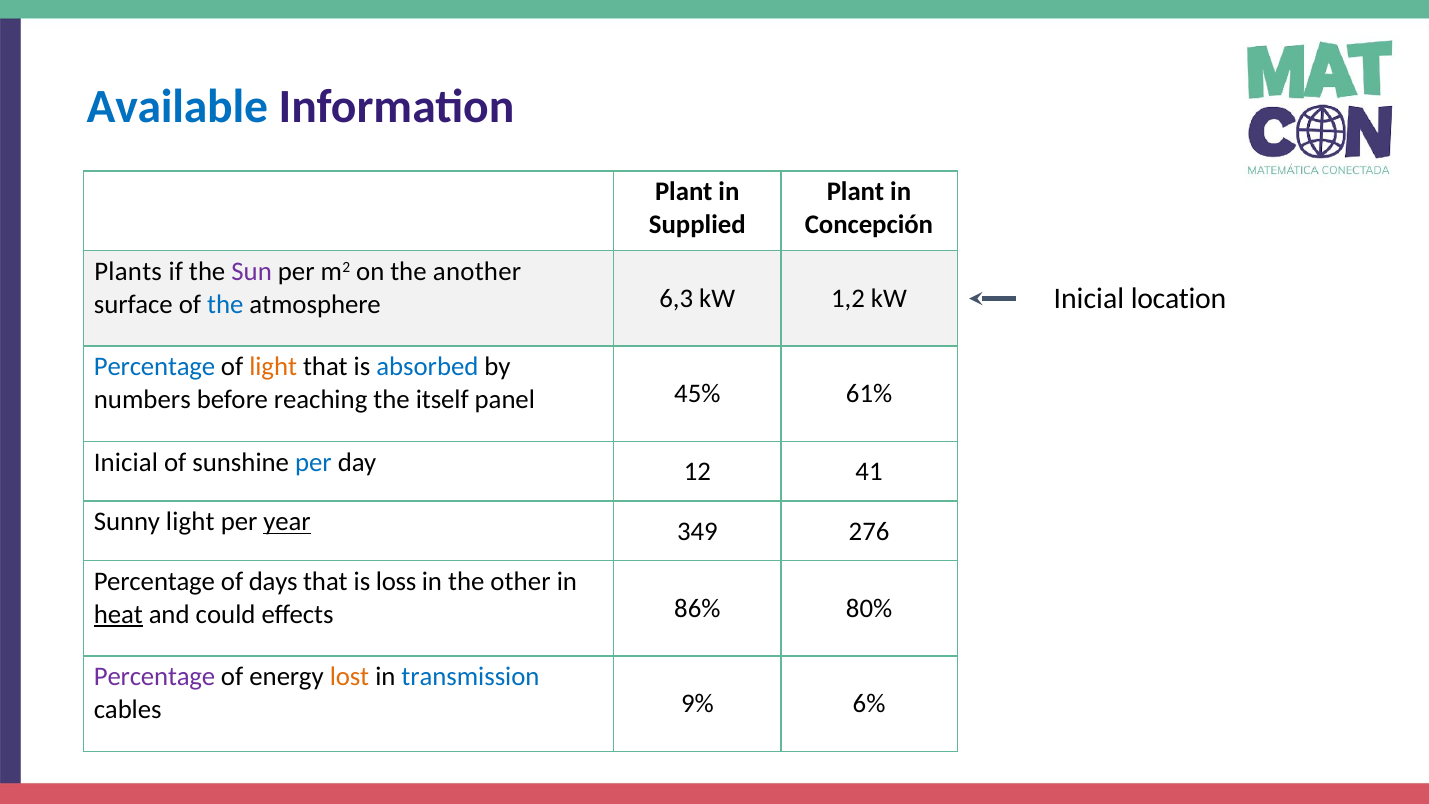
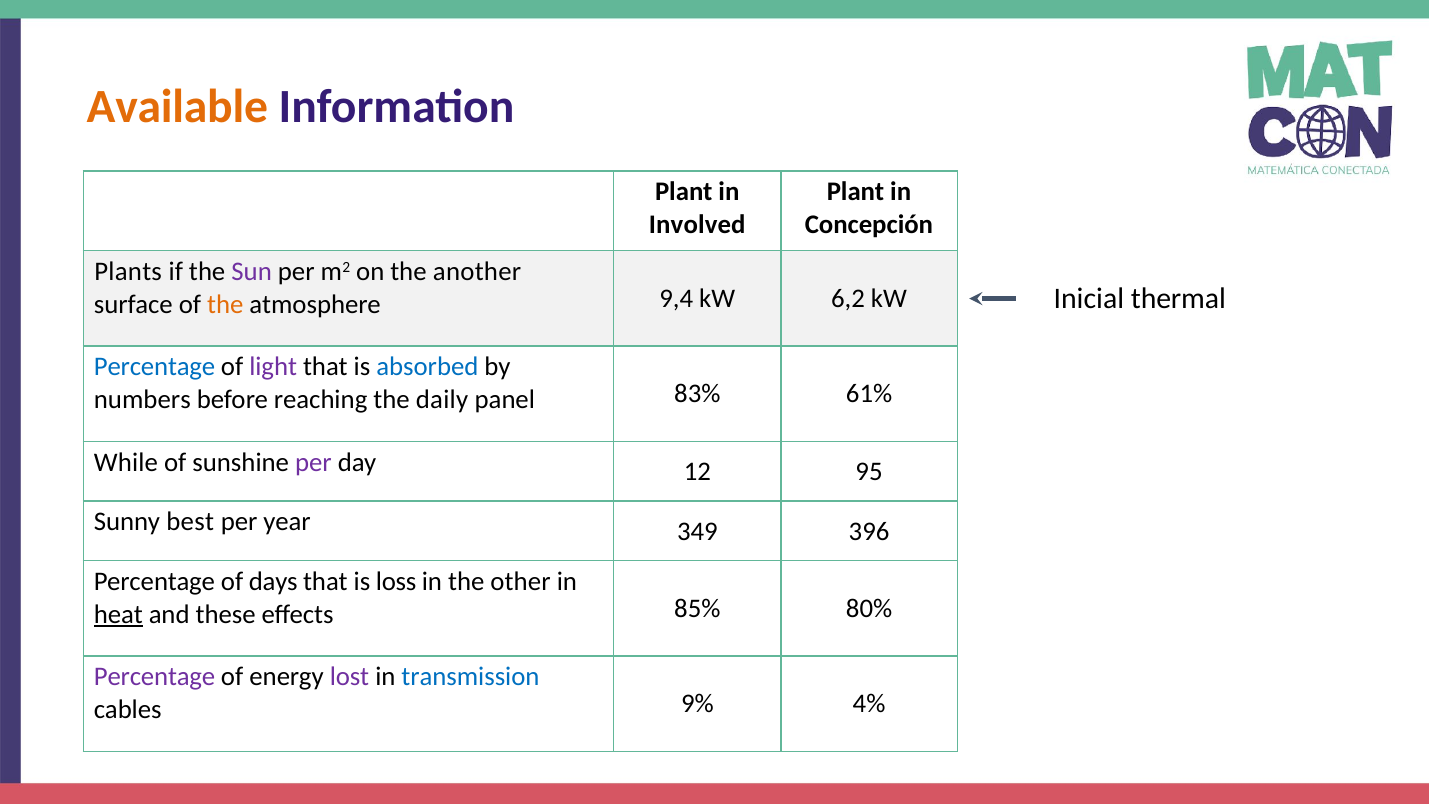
Available colour: blue -> orange
Supplied: Supplied -> Involved
location: location -> thermal
the at (225, 304) colour: blue -> orange
6,3: 6,3 -> 9,4
1,2: 1,2 -> 6,2
light at (273, 367) colour: orange -> purple
itself: itself -> daily
45%: 45% -> 83%
Inicial at (126, 462): Inicial -> While
per at (313, 462) colour: blue -> purple
41: 41 -> 95
Sunny light: light -> best
year underline: present -> none
276: 276 -> 396
could: could -> these
86%: 86% -> 85%
lost colour: orange -> purple
6%: 6% -> 4%
